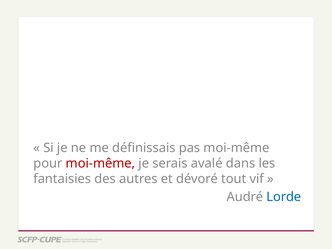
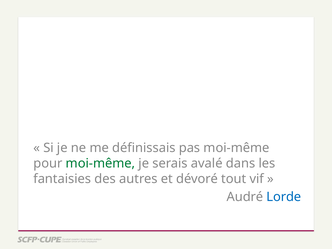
moi-même at (100, 163) colour: red -> green
